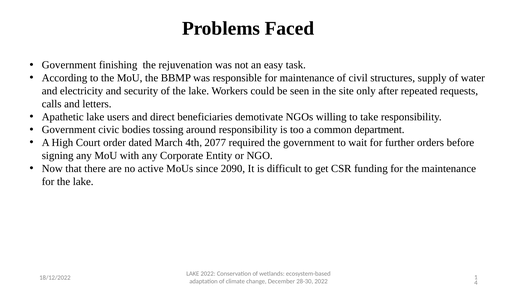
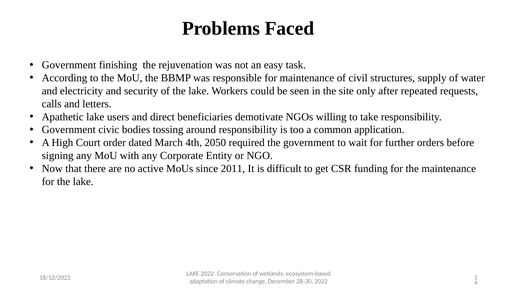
department: department -> application
2077: 2077 -> 2050
2090: 2090 -> 2011
